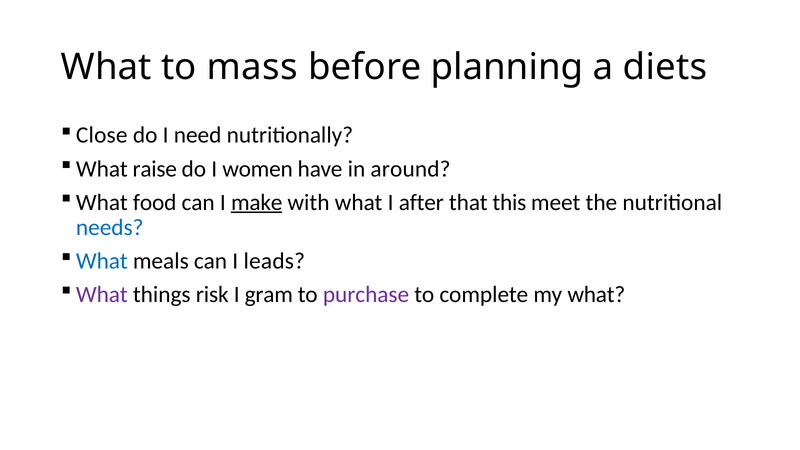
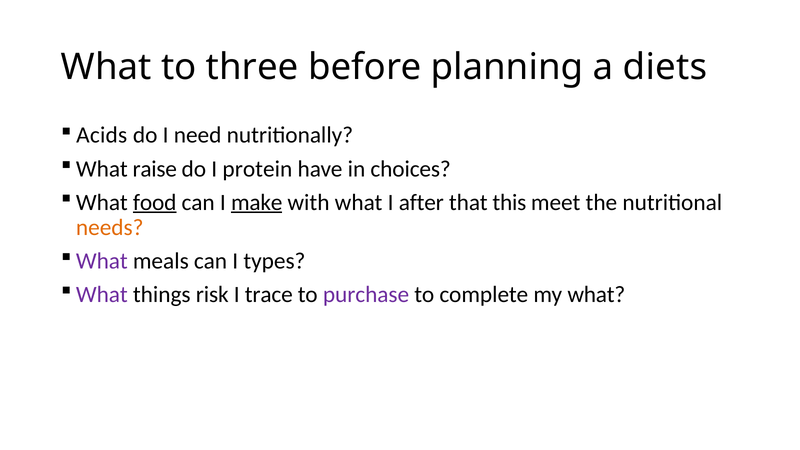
mass: mass -> three
Close: Close -> Acids
women: women -> protein
around: around -> choices
food underline: none -> present
needs colour: blue -> orange
What at (102, 261) colour: blue -> purple
leads: leads -> types
gram: gram -> trace
